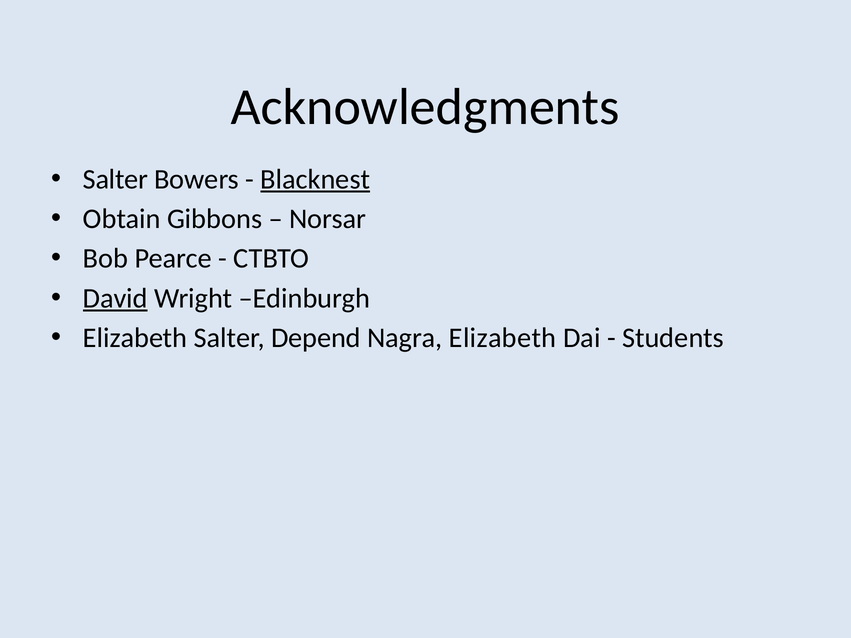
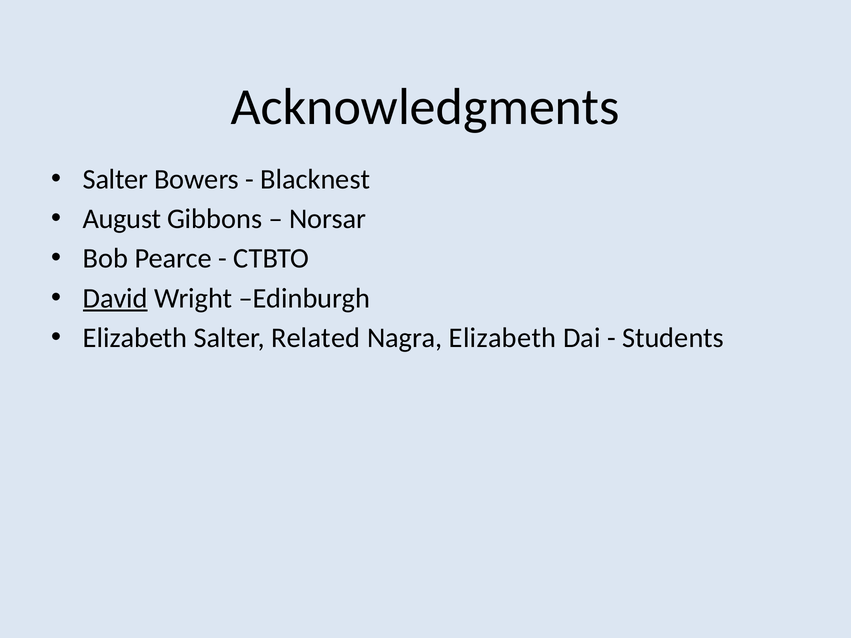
Blacknest underline: present -> none
Obtain: Obtain -> August
Depend: Depend -> Related
